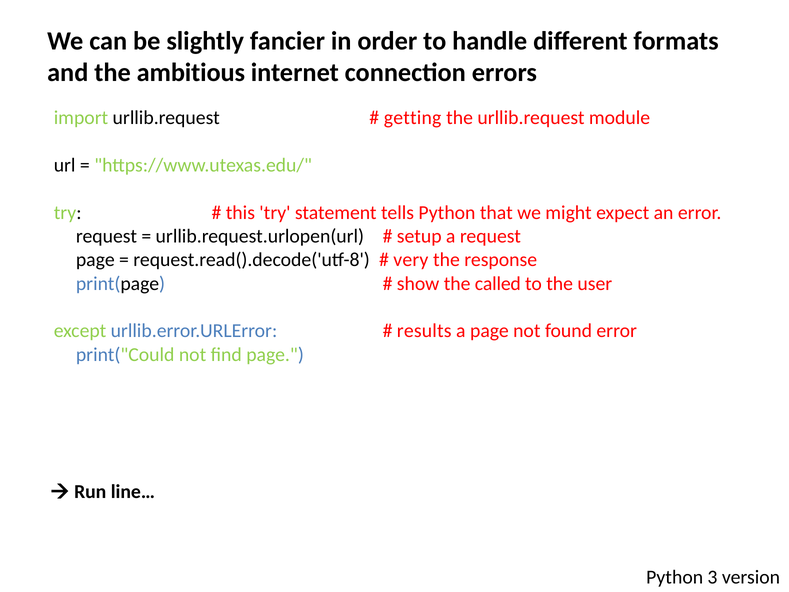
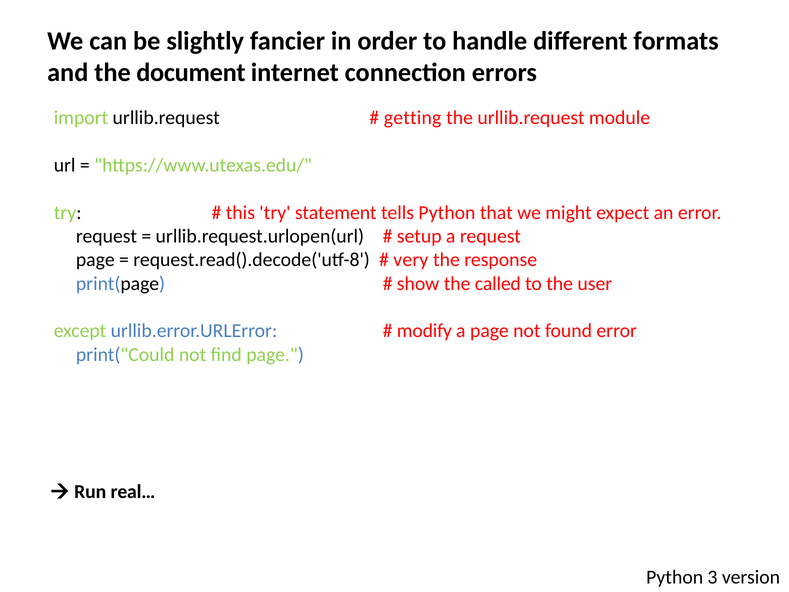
ambitious: ambitious -> document
results: results -> modify
line…: line… -> real…
